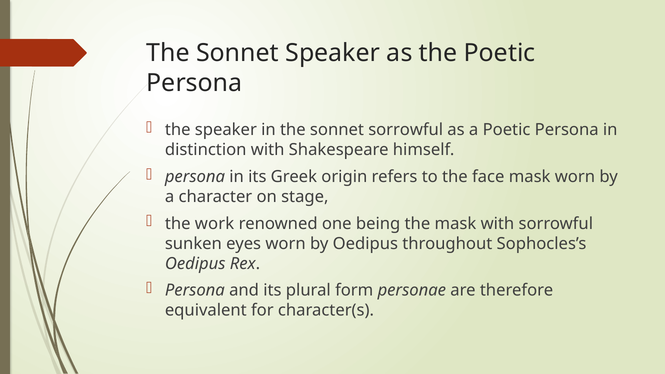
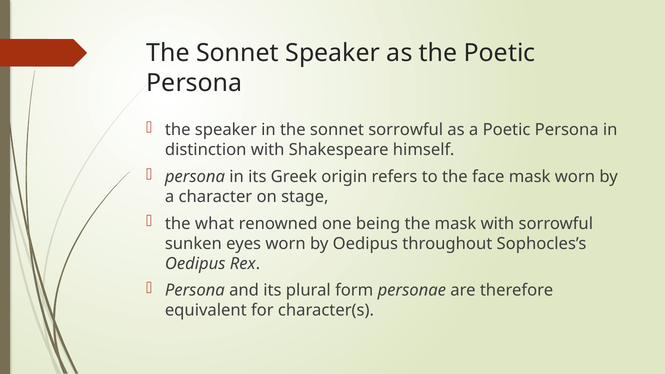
work: work -> what
